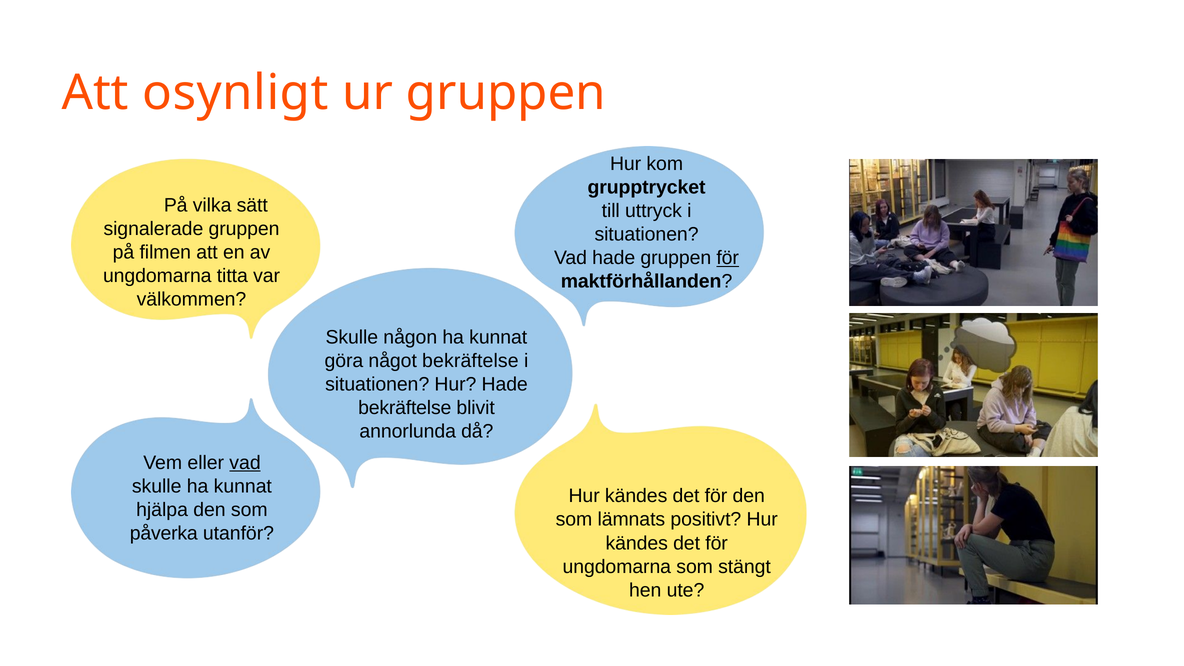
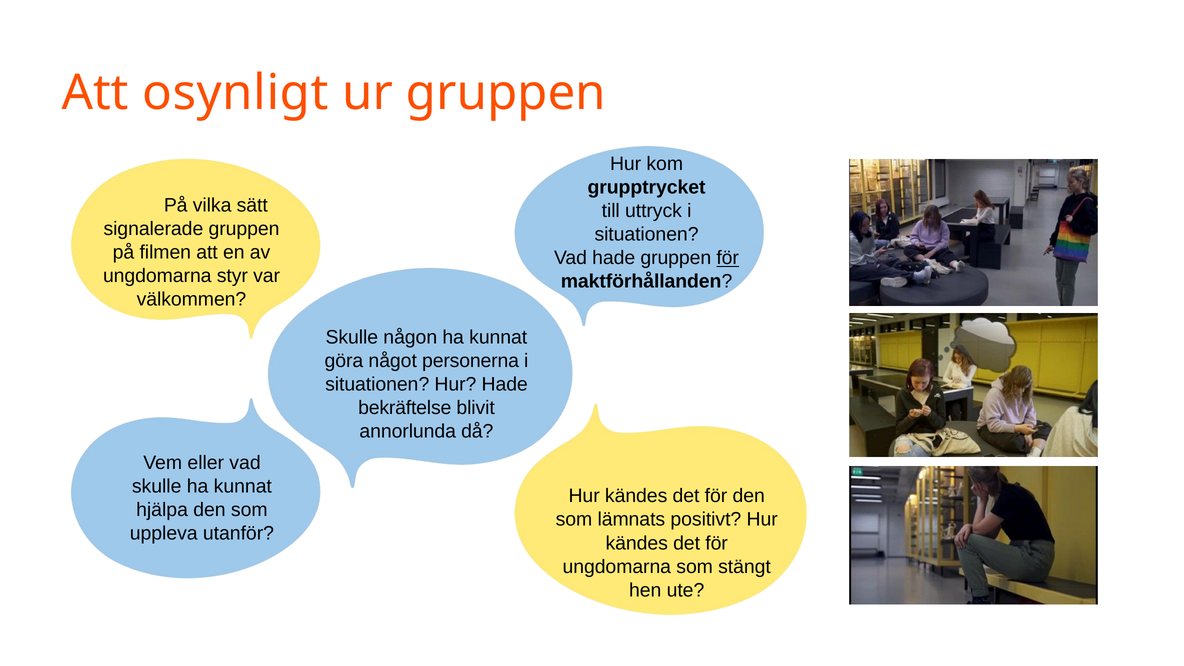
titta: titta -> styr
något bekräftelse: bekräftelse -> personerna
vad at (245, 463) underline: present -> none
påverka: påverka -> uppleva
